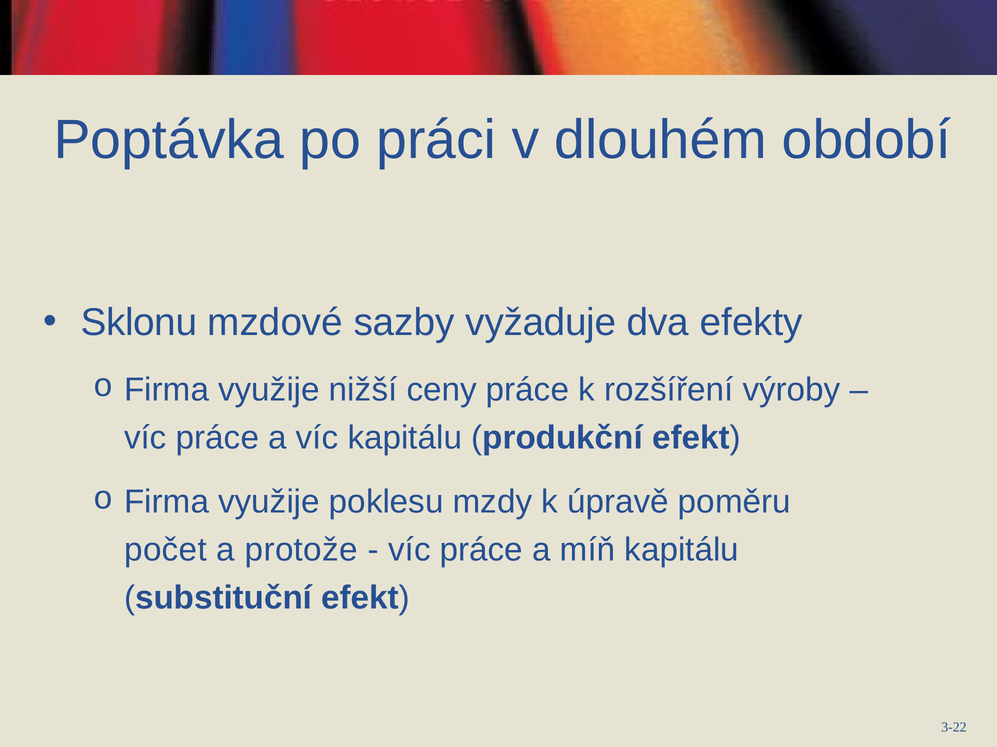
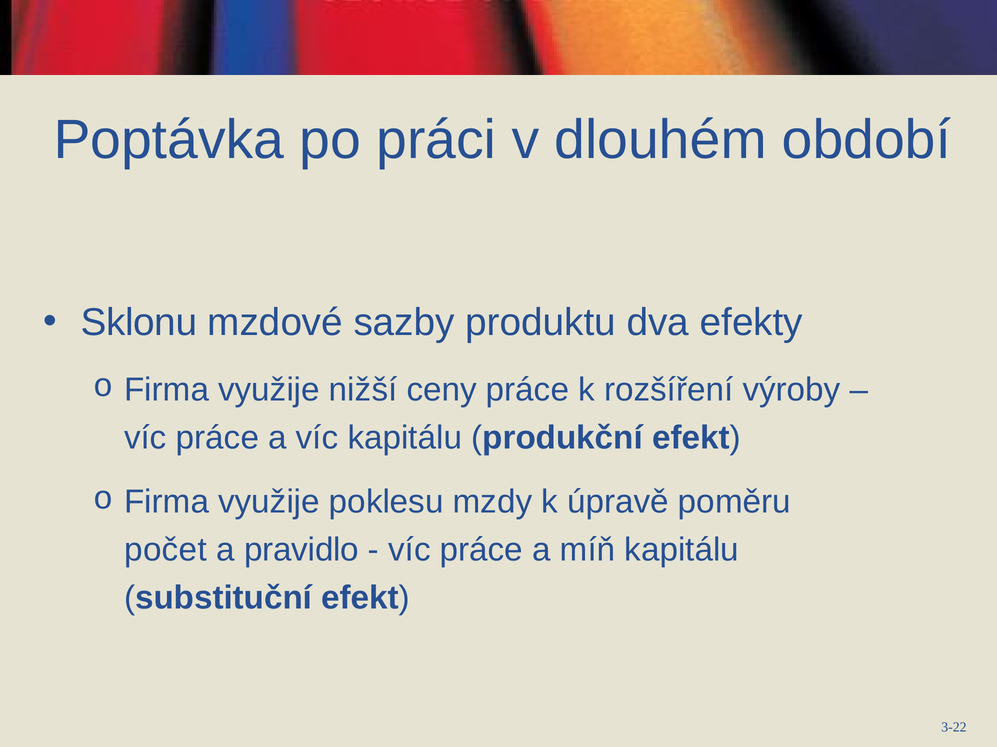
vyžaduje: vyžaduje -> produktu
protože: protože -> pravidlo
